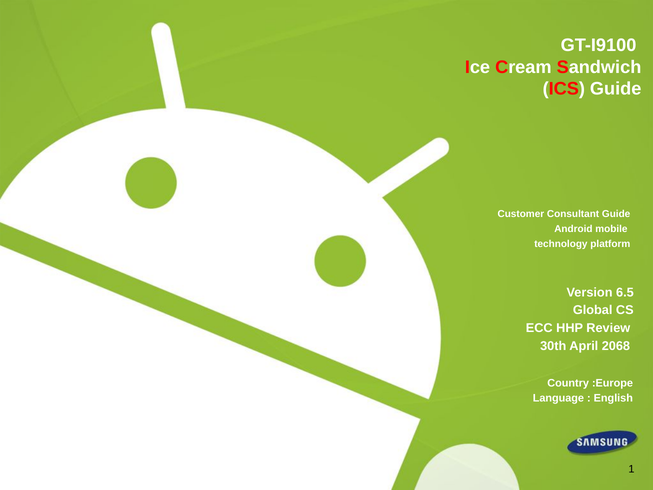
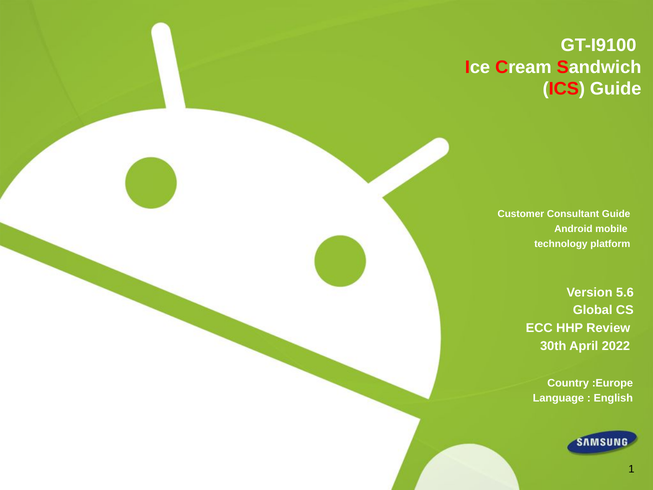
6.5: 6.5 -> 5.6
2068: 2068 -> 2022
